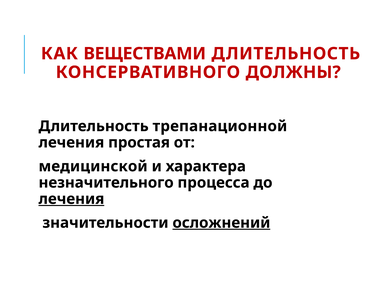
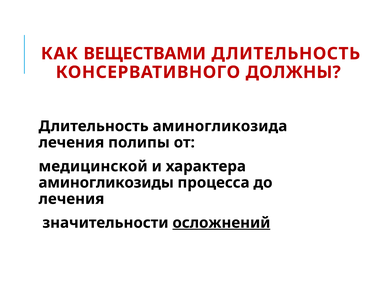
трепанационной: трепанационной -> аминогликозида
простая: простая -> полипы
незначительного: незначительного -> аминогликозиды
лечения at (71, 199) underline: present -> none
